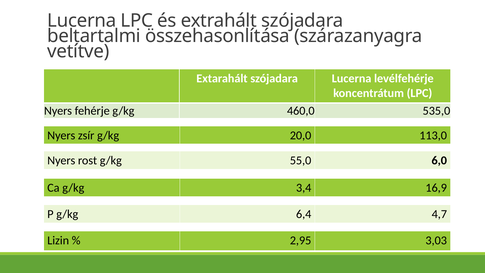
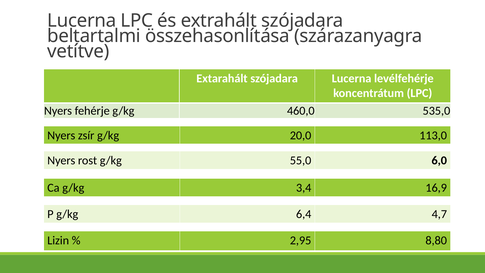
3,03: 3,03 -> 8,80
